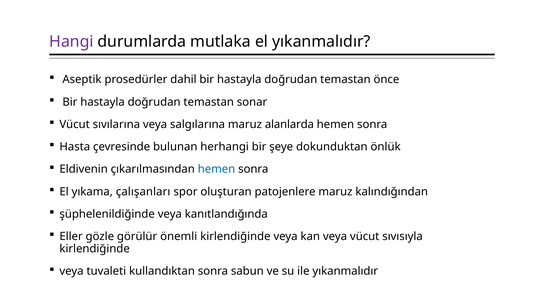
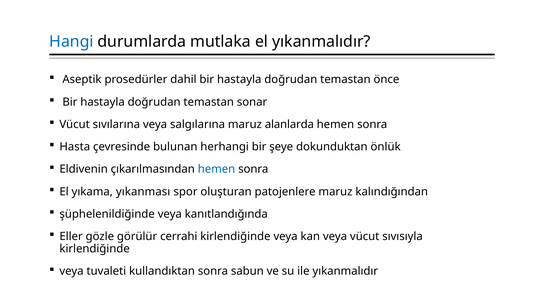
Hangi colour: purple -> blue
çalışanları: çalışanları -> yıkanması
önemli: önemli -> cerrahi
